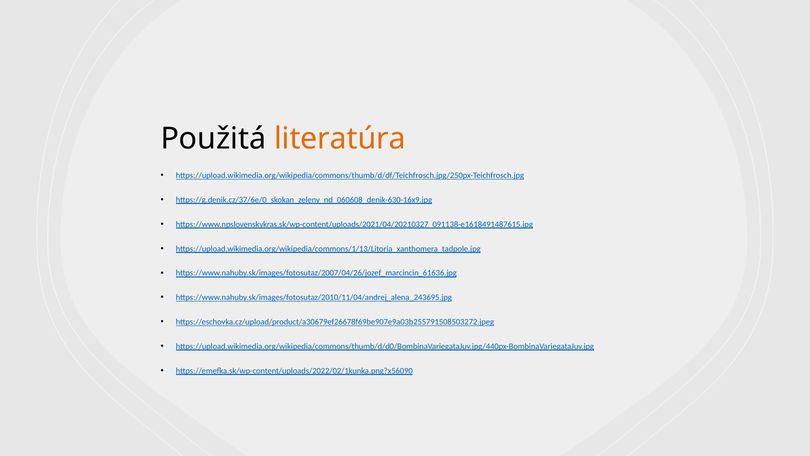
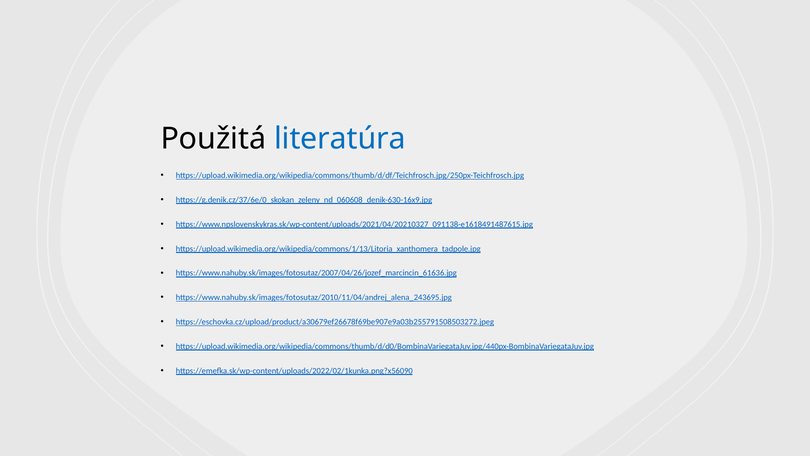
literatúra colour: orange -> blue
